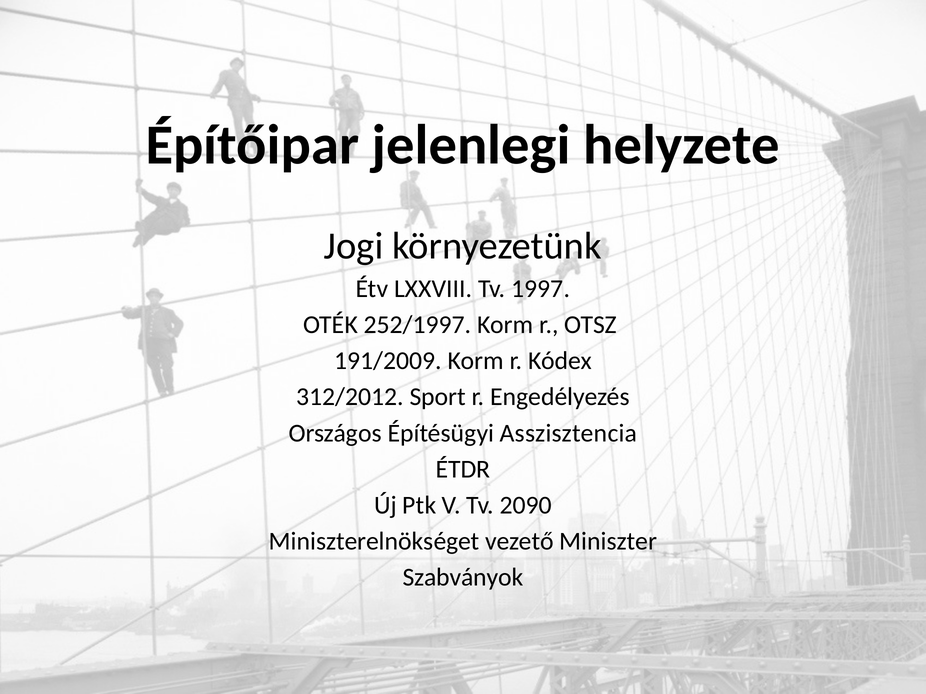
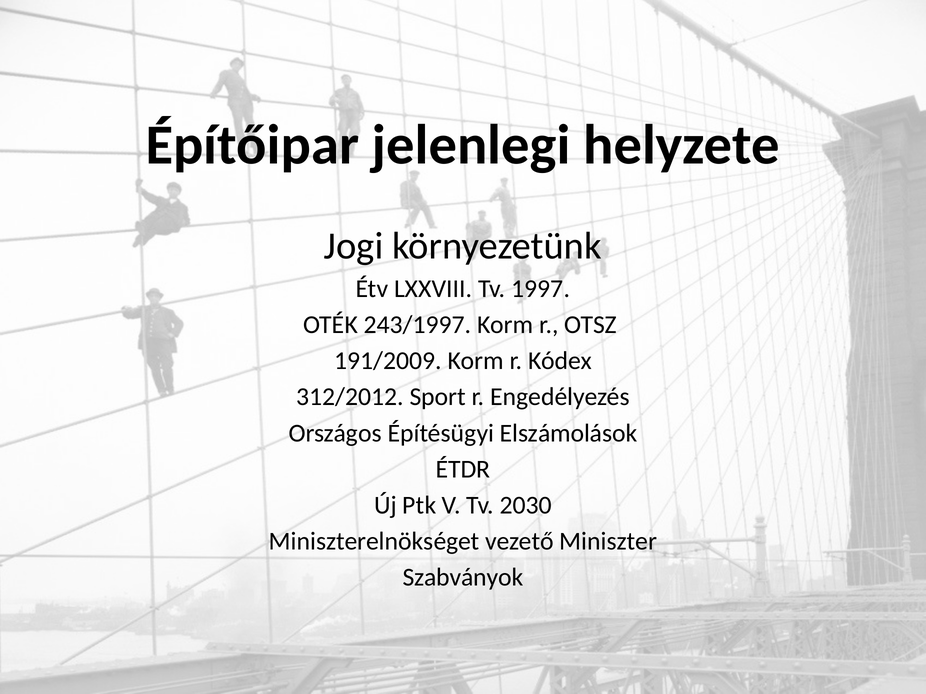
252/1997: 252/1997 -> 243/1997
Asszisztencia: Asszisztencia -> Elszámolások
2090: 2090 -> 2030
